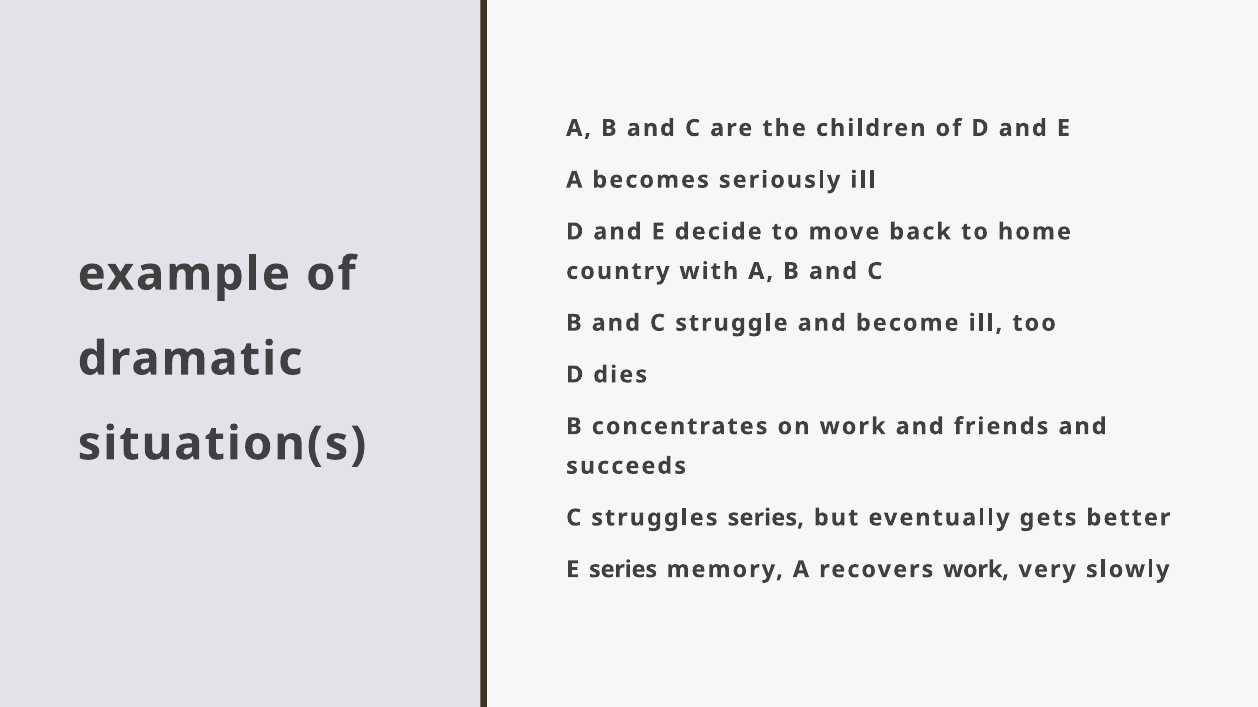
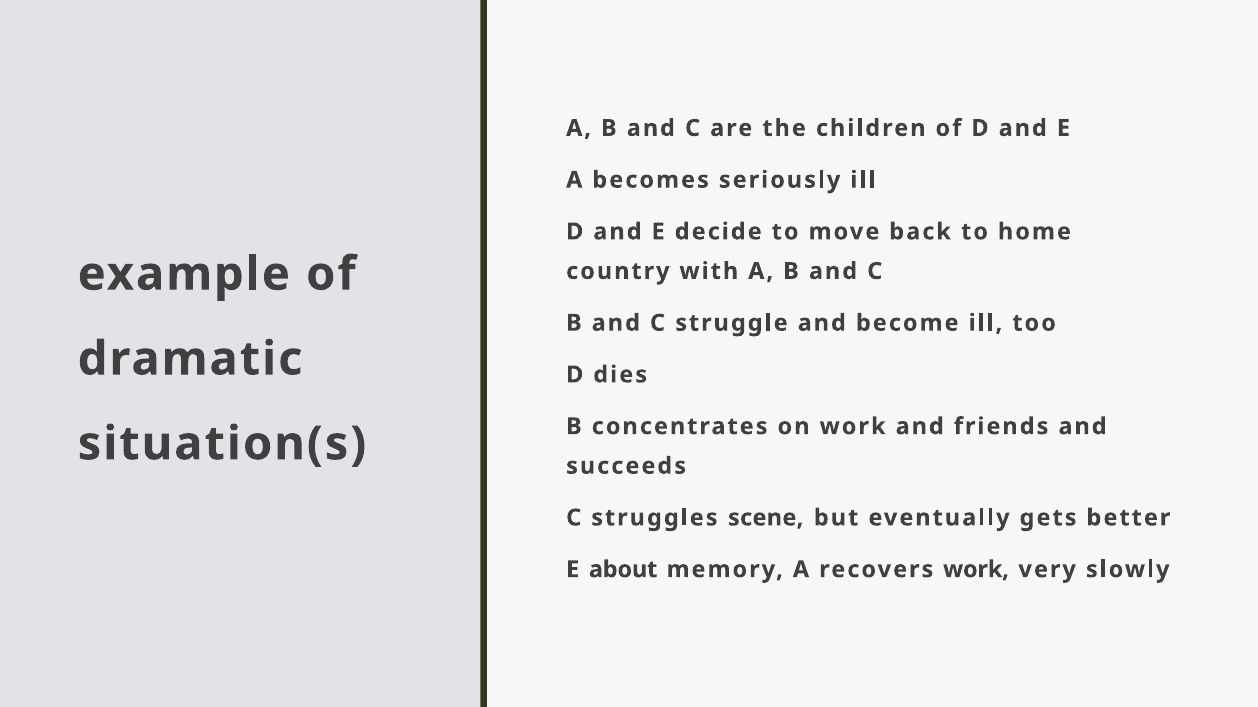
struggles series: series -> scene
E series: series -> about
